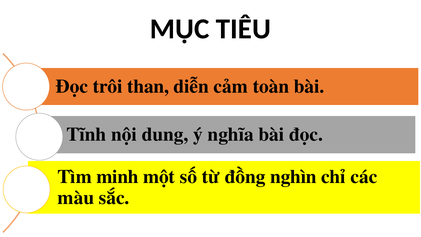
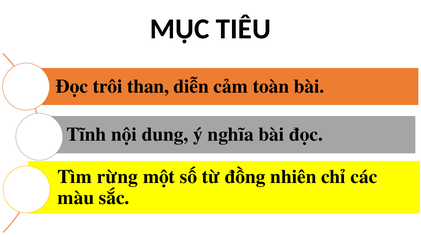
minh: minh -> rừng
nghìn: nghìn -> nhiên
